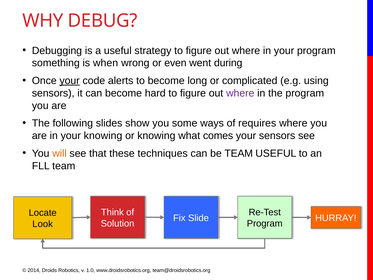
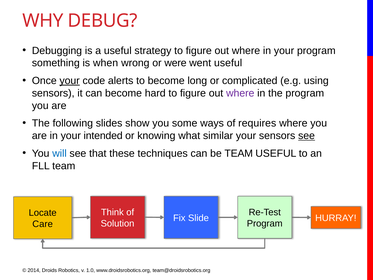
even: even -> were
went during: during -> useful
your knowing: knowing -> intended
comes: comes -> similar
see at (307, 136) underline: none -> present
will colour: orange -> blue
Look: Look -> Care
